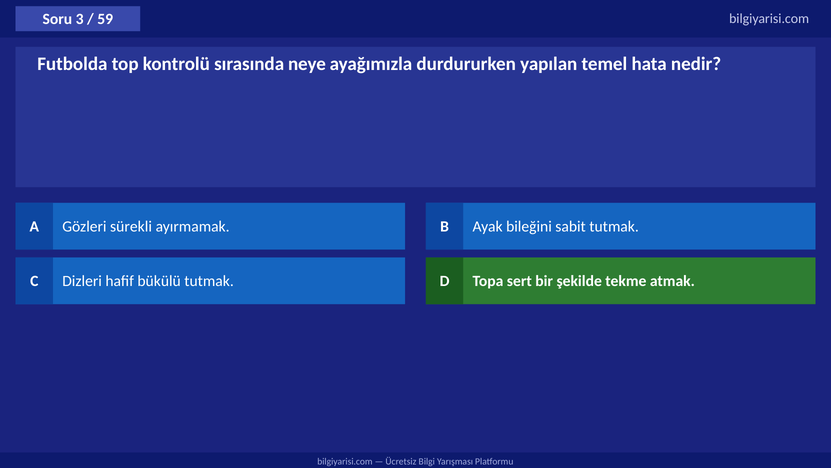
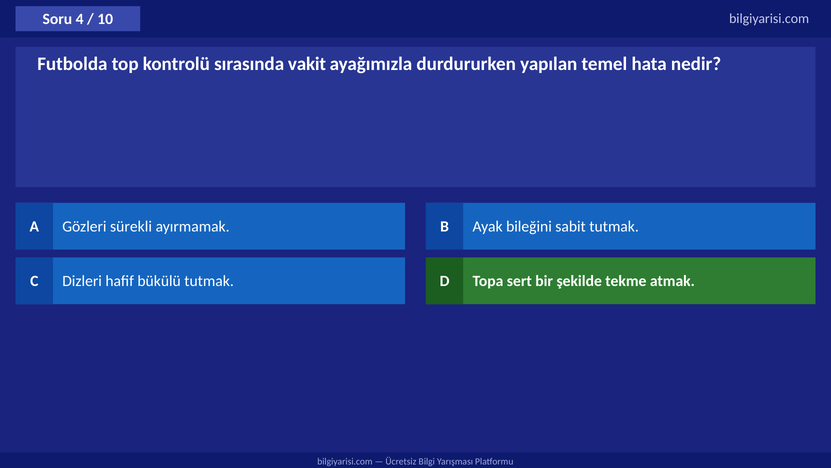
3: 3 -> 4
59: 59 -> 10
neye: neye -> vakit
